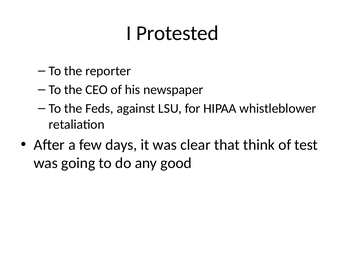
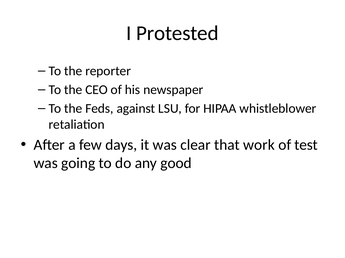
think: think -> work
